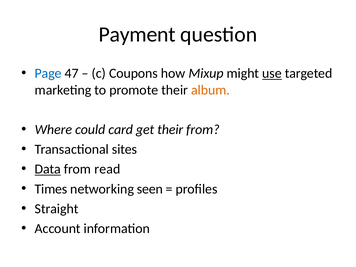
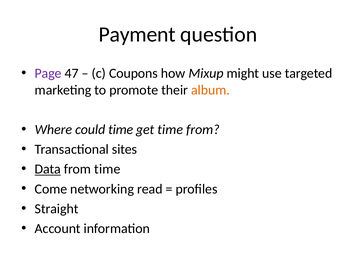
Page colour: blue -> purple
use underline: present -> none
could card: card -> time
get their: their -> time
from read: read -> time
Times: Times -> Come
seen: seen -> read
